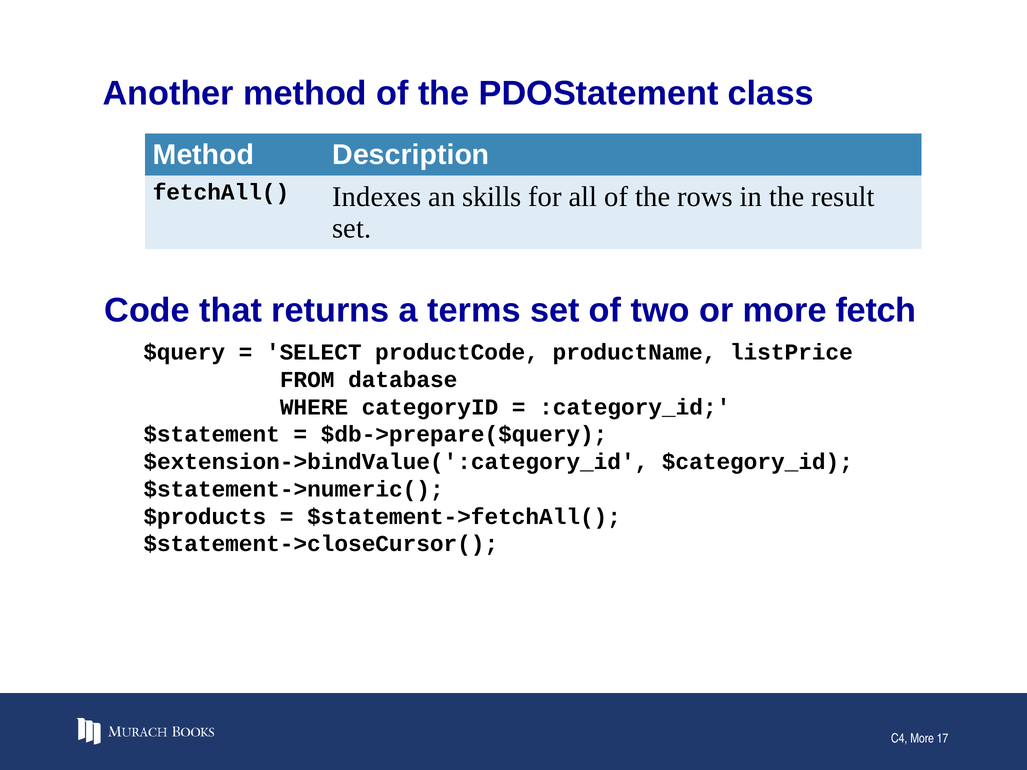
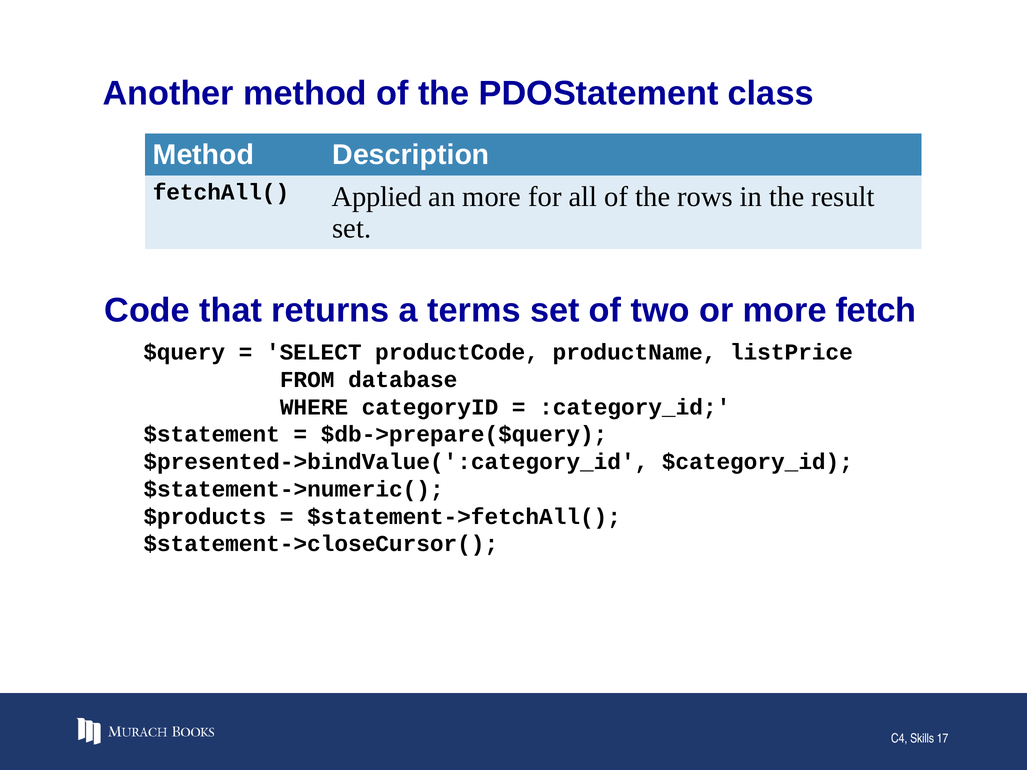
Indexes: Indexes -> Applied
an skills: skills -> more
$extension->bindValue(':category_id: $extension->bindValue(':category_id -> $presented->bindValue(':category_id
C4 More: More -> Skills
